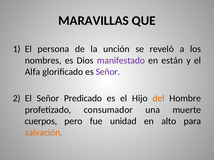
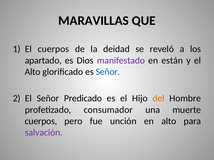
El persona: persona -> cuerpos
unción: unción -> deidad
nombres: nombres -> apartado
Alfa at (33, 72): Alfa -> Alto
Señor at (108, 72) colour: purple -> blue
unidad: unidad -> unción
salvación colour: orange -> purple
